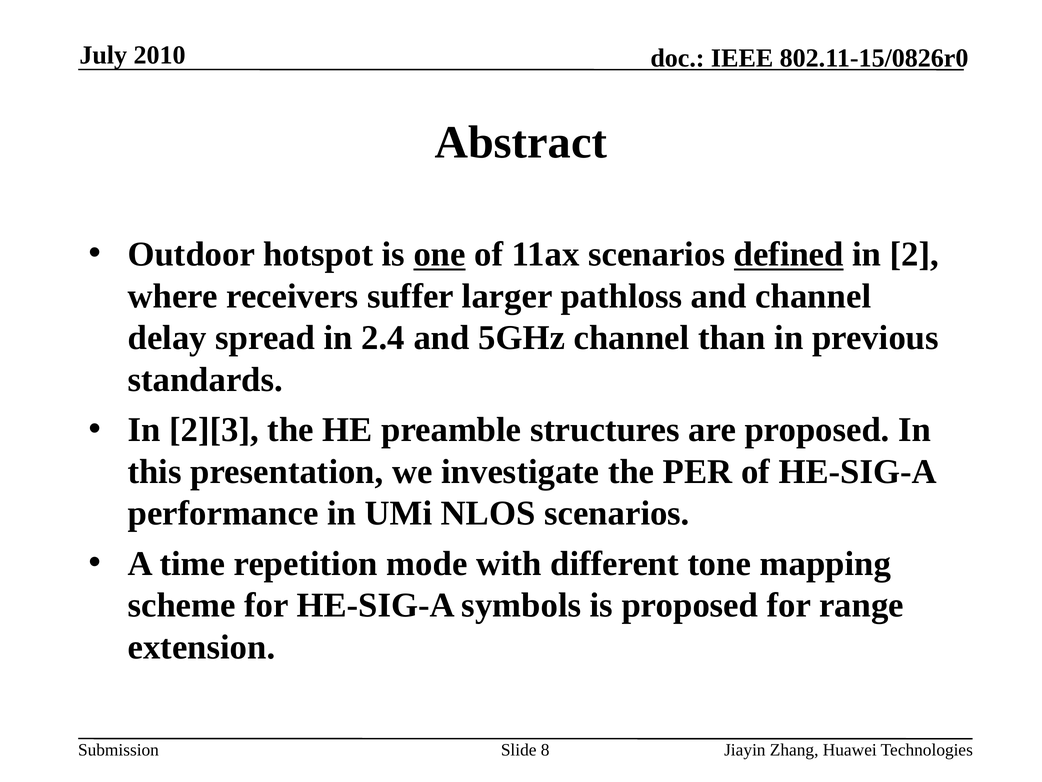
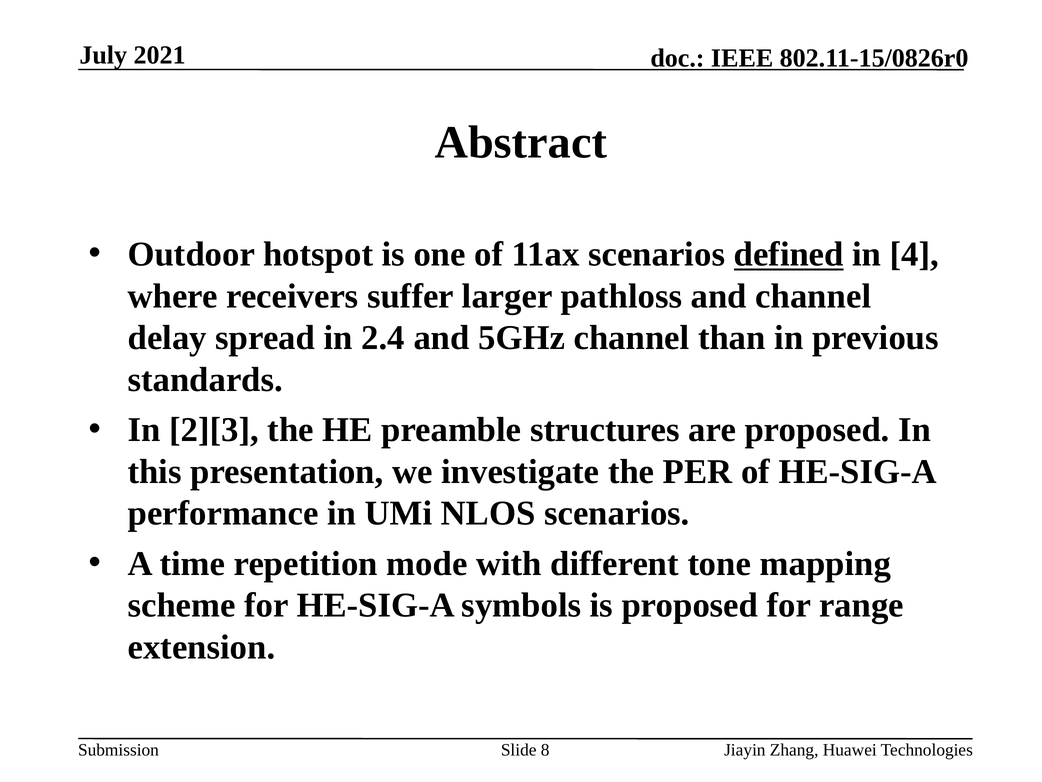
2010: 2010 -> 2021
one underline: present -> none
2: 2 -> 4
